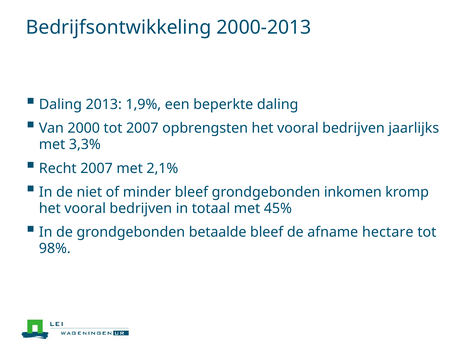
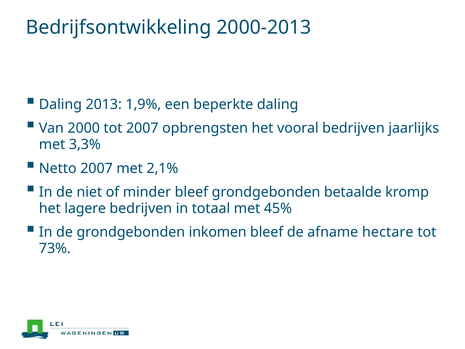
Recht: Recht -> Netto
inkomen: inkomen -> betaalde
vooral at (85, 208): vooral -> lagere
betaalde: betaalde -> inkomen
98%: 98% -> 73%
